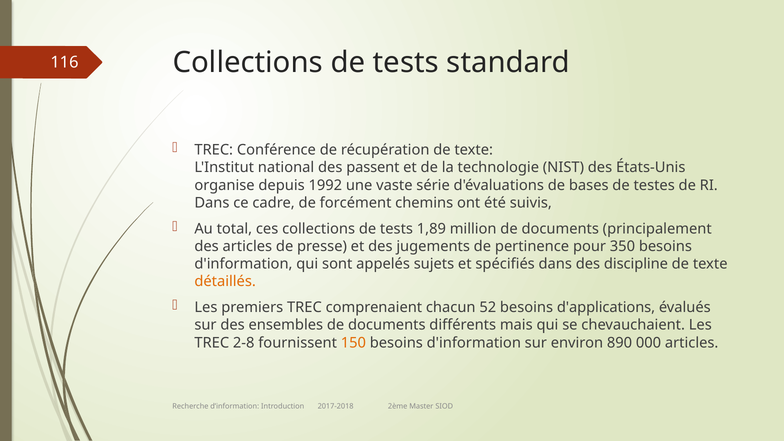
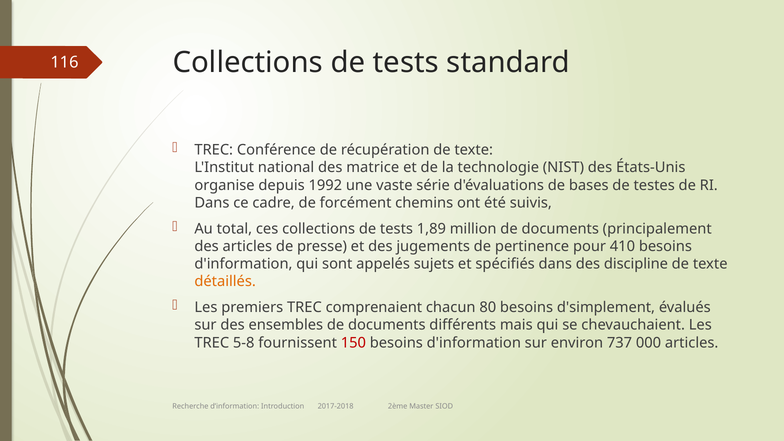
passent: passent -> matrice
350: 350 -> 410
52: 52 -> 80
d'applications: d'applications -> d'simplement
2-8: 2-8 -> 5-8
150 colour: orange -> red
890: 890 -> 737
